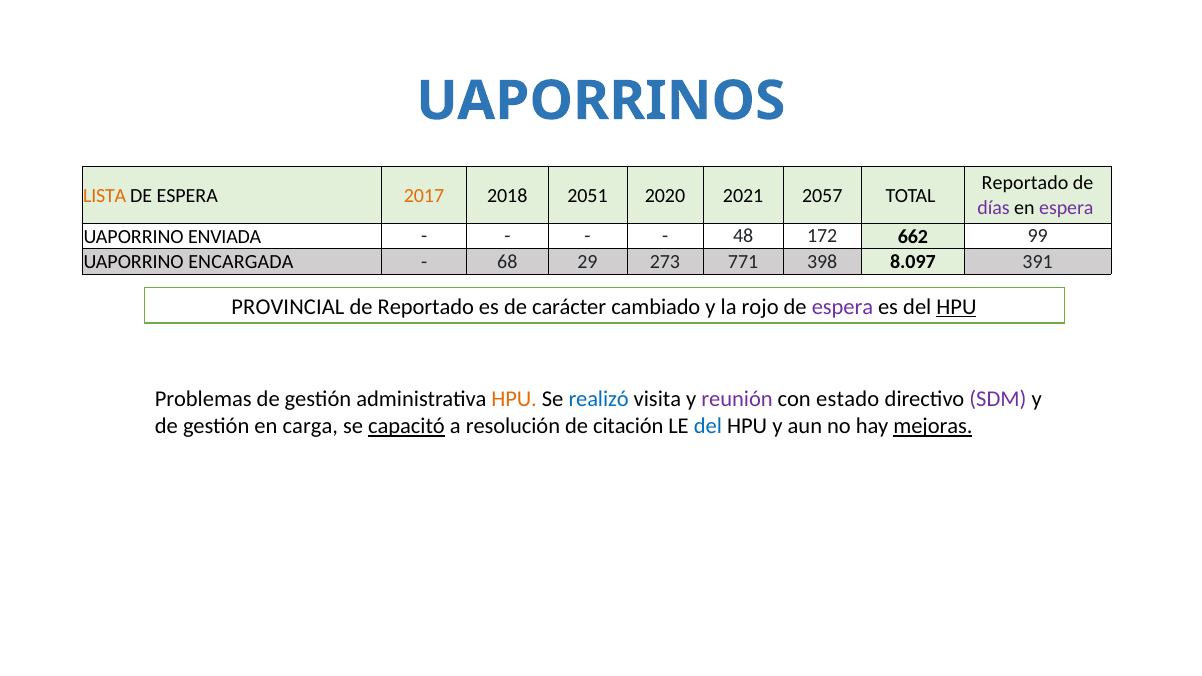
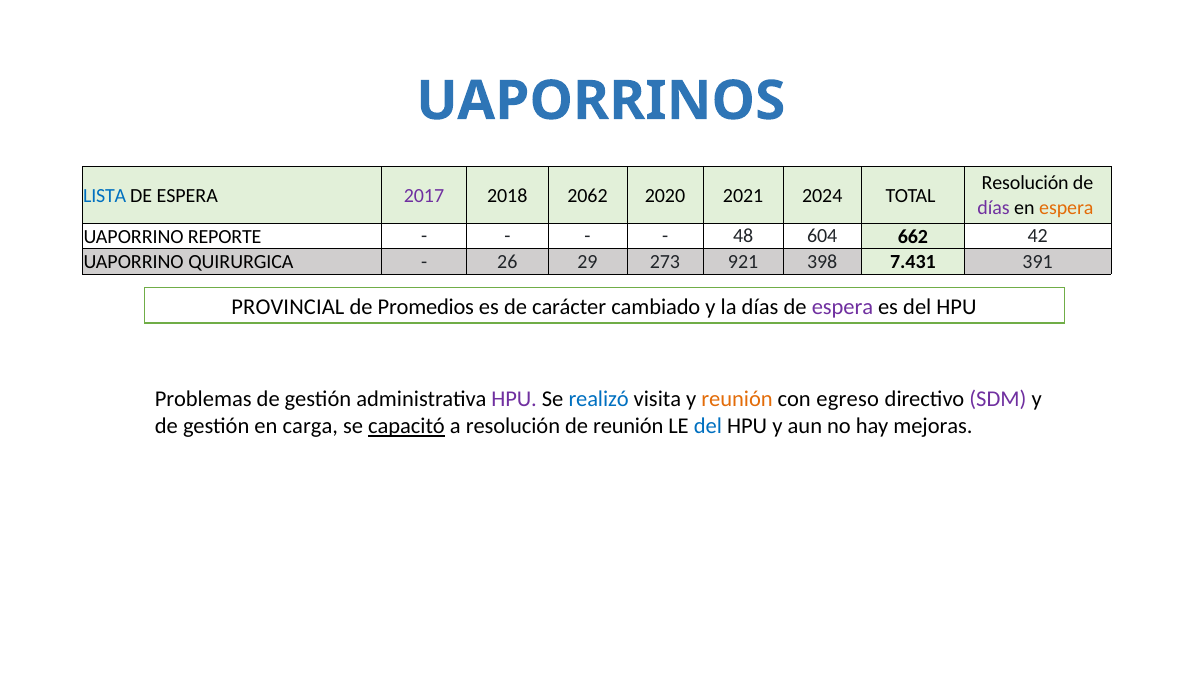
Reportado at (1025, 183): Reportado -> Resolución
LISTA colour: orange -> blue
2017 colour: orange -> purple
2051: 2051 -> 2062
2057: 2057 -> 2024
espera at (1066, 208) colour: purple -> orange
ENVIADA: ENVIADA -> REPORTE
172: 172 -> 604
99: 99 -> 42
ENCARGADA: ENCARGADA -> QUIRURGICA
68: 68 -> 26
771: 771 -> 921
8.097: 8.097 -> 7.431
de Reportado: Reportado -> Promedios
la rojo: rojo -> días
HPU at (956, 307) underline: present -> none
HPU at (514, 399) colour: orange -> purple
reunión at (737, 399) colour: purple -> orange
estado: estado -> egreso
de citación: citación -> reunión
mejoras underline: present -> none
